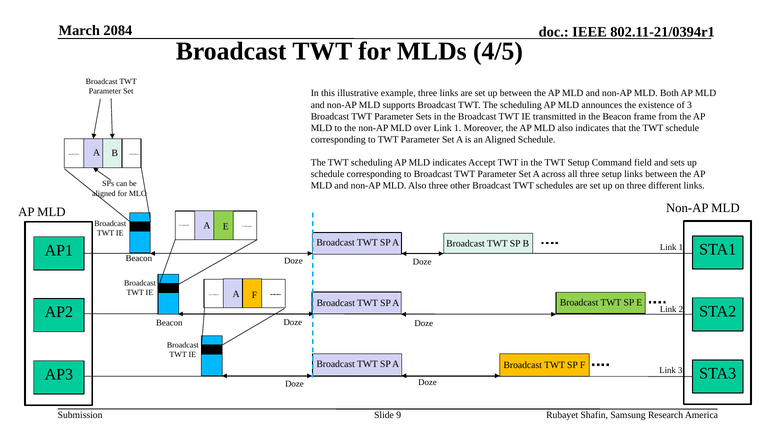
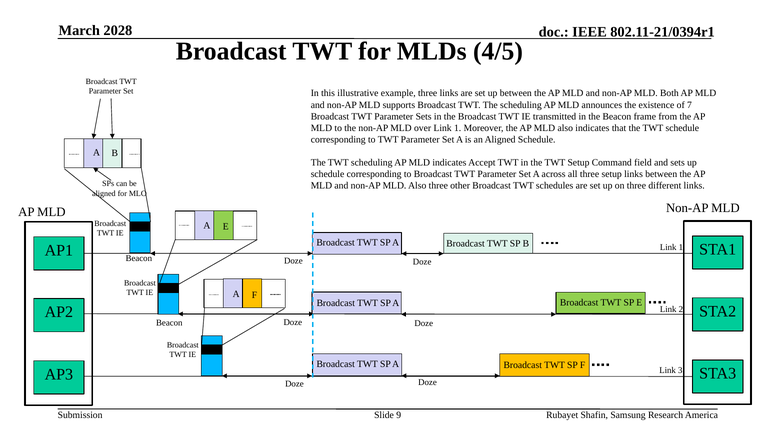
2084: 2084 -> 2028
of 3: 3 -> 7
